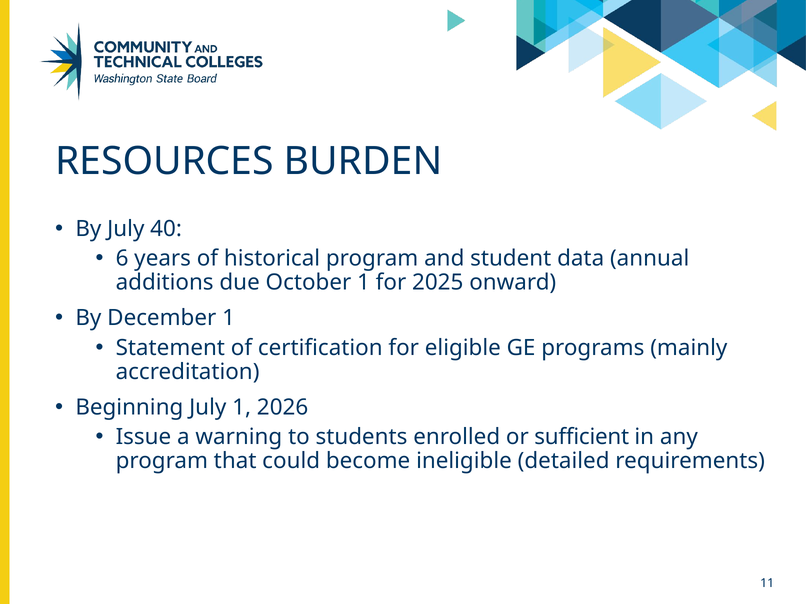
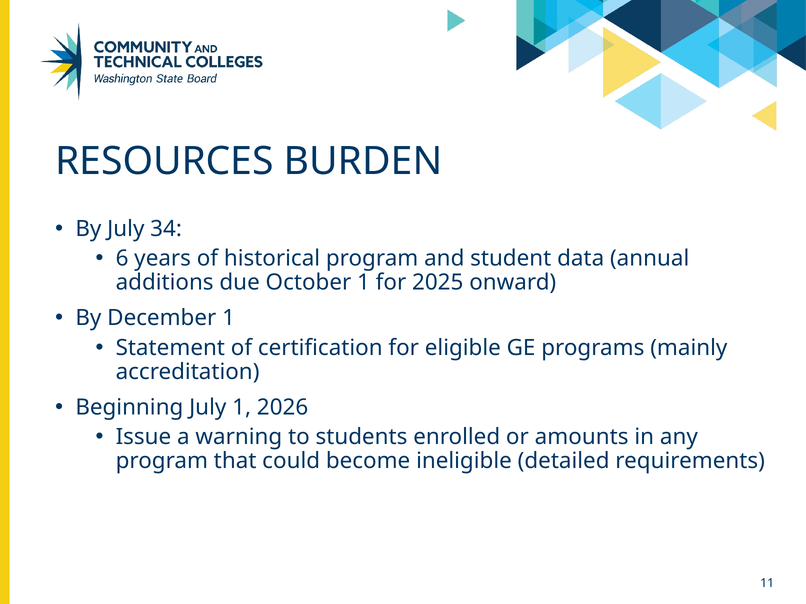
40: 40 -> 34
sufficient: sufficient -> amounts
